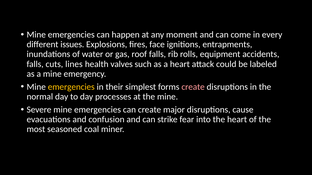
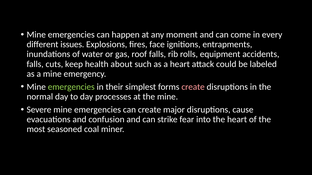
lines: lines -> keep
valves: valves -> about
emergencies at (71, 87) colour: yellow -> light green
